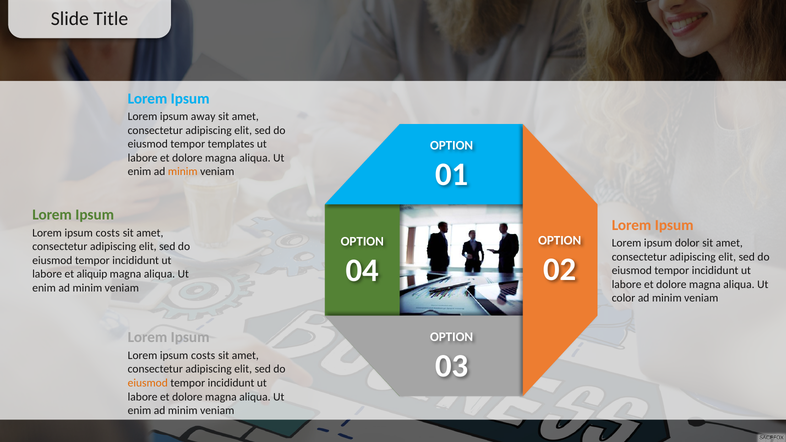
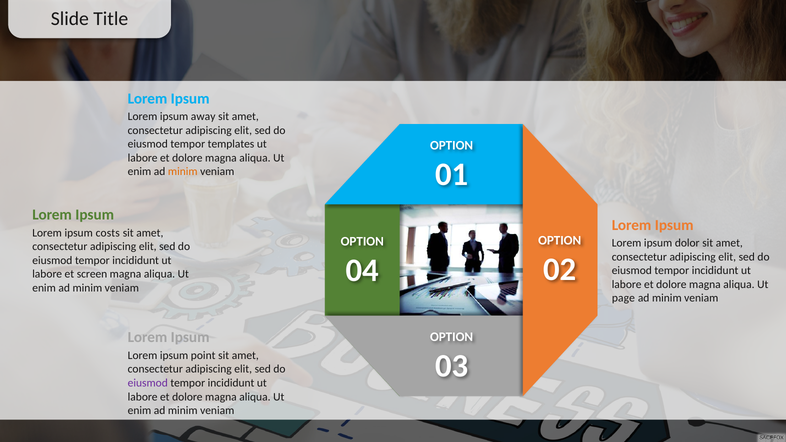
aliquip: aliquip -> screen
color: color -> page
costs at (203, 356): costs -> point
eiusmod at (148, 383) colour: orange -> purple
